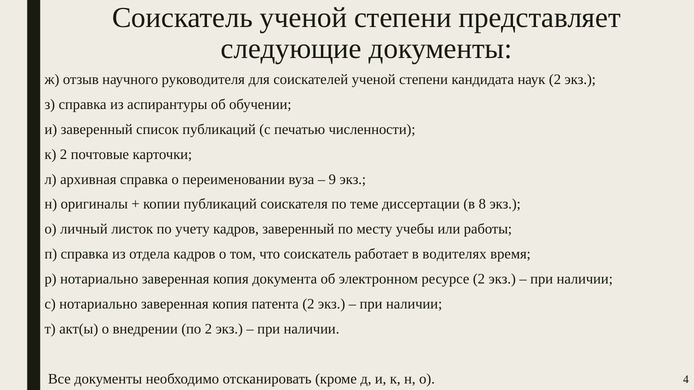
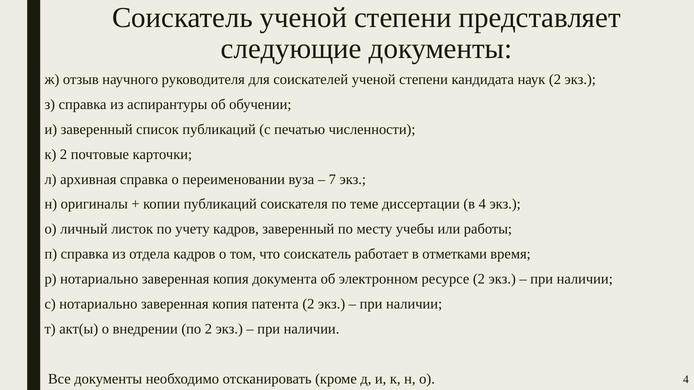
9: 9 -> 7
в 8: 8 -> 4
водителях: водителях -> отметками
